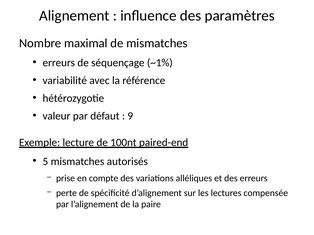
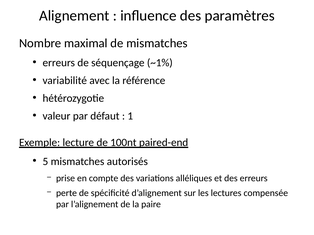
9: 9 -> 1
